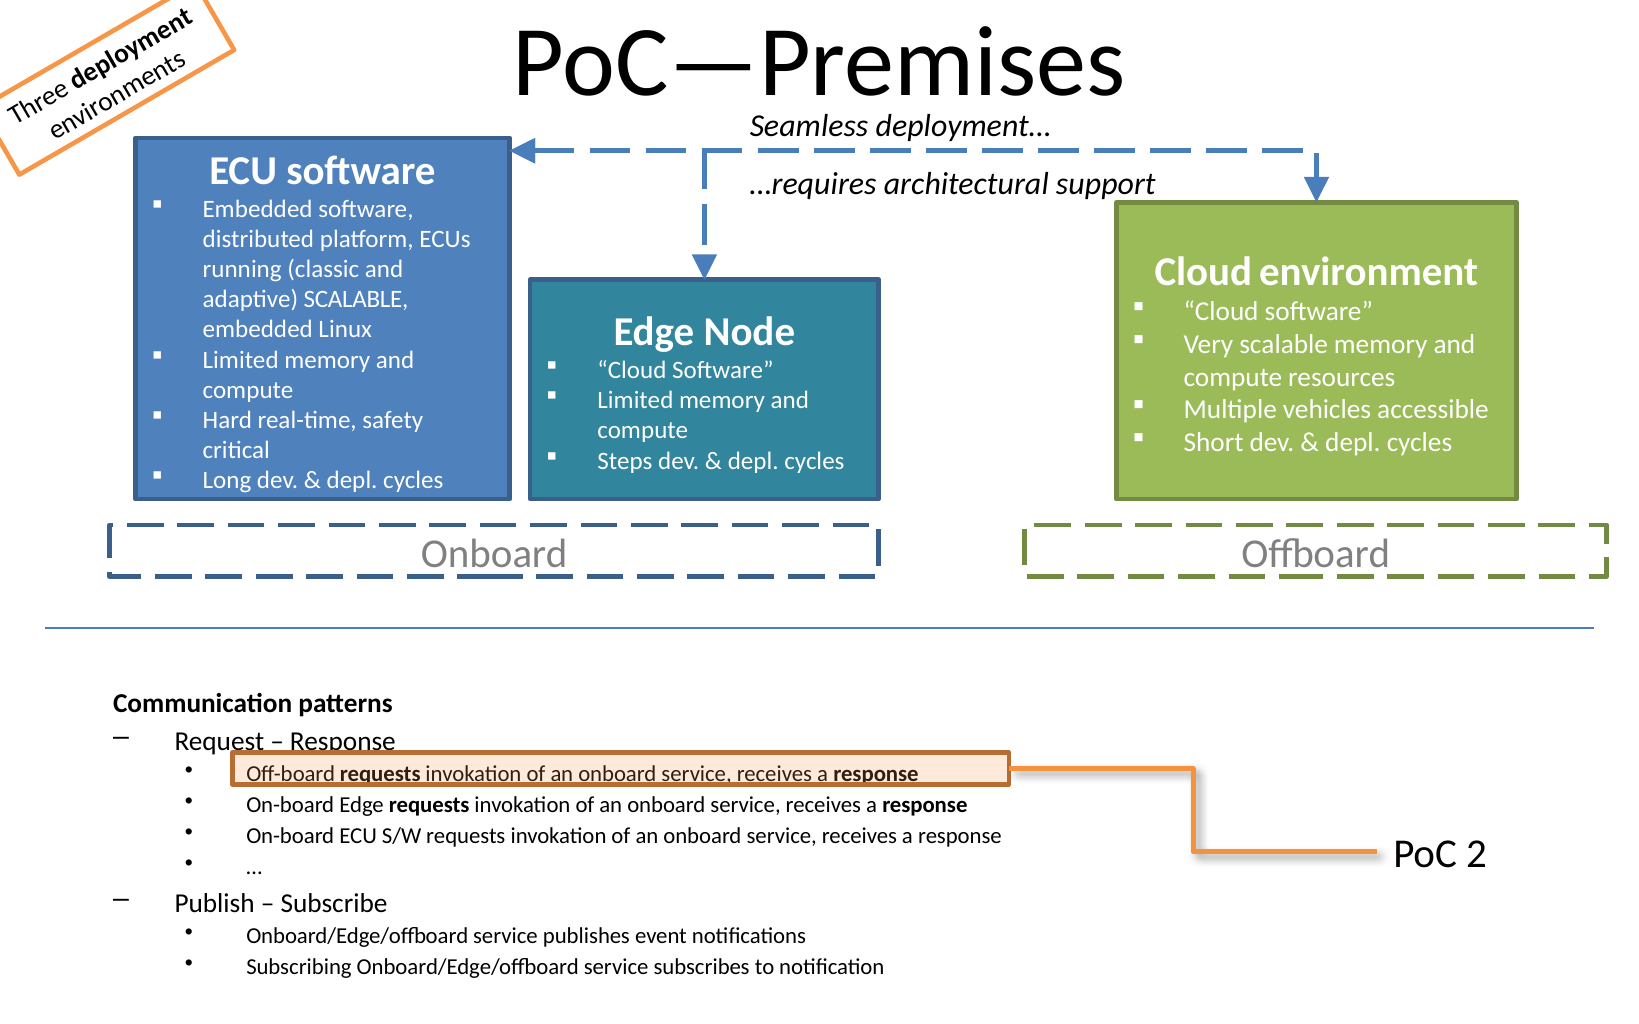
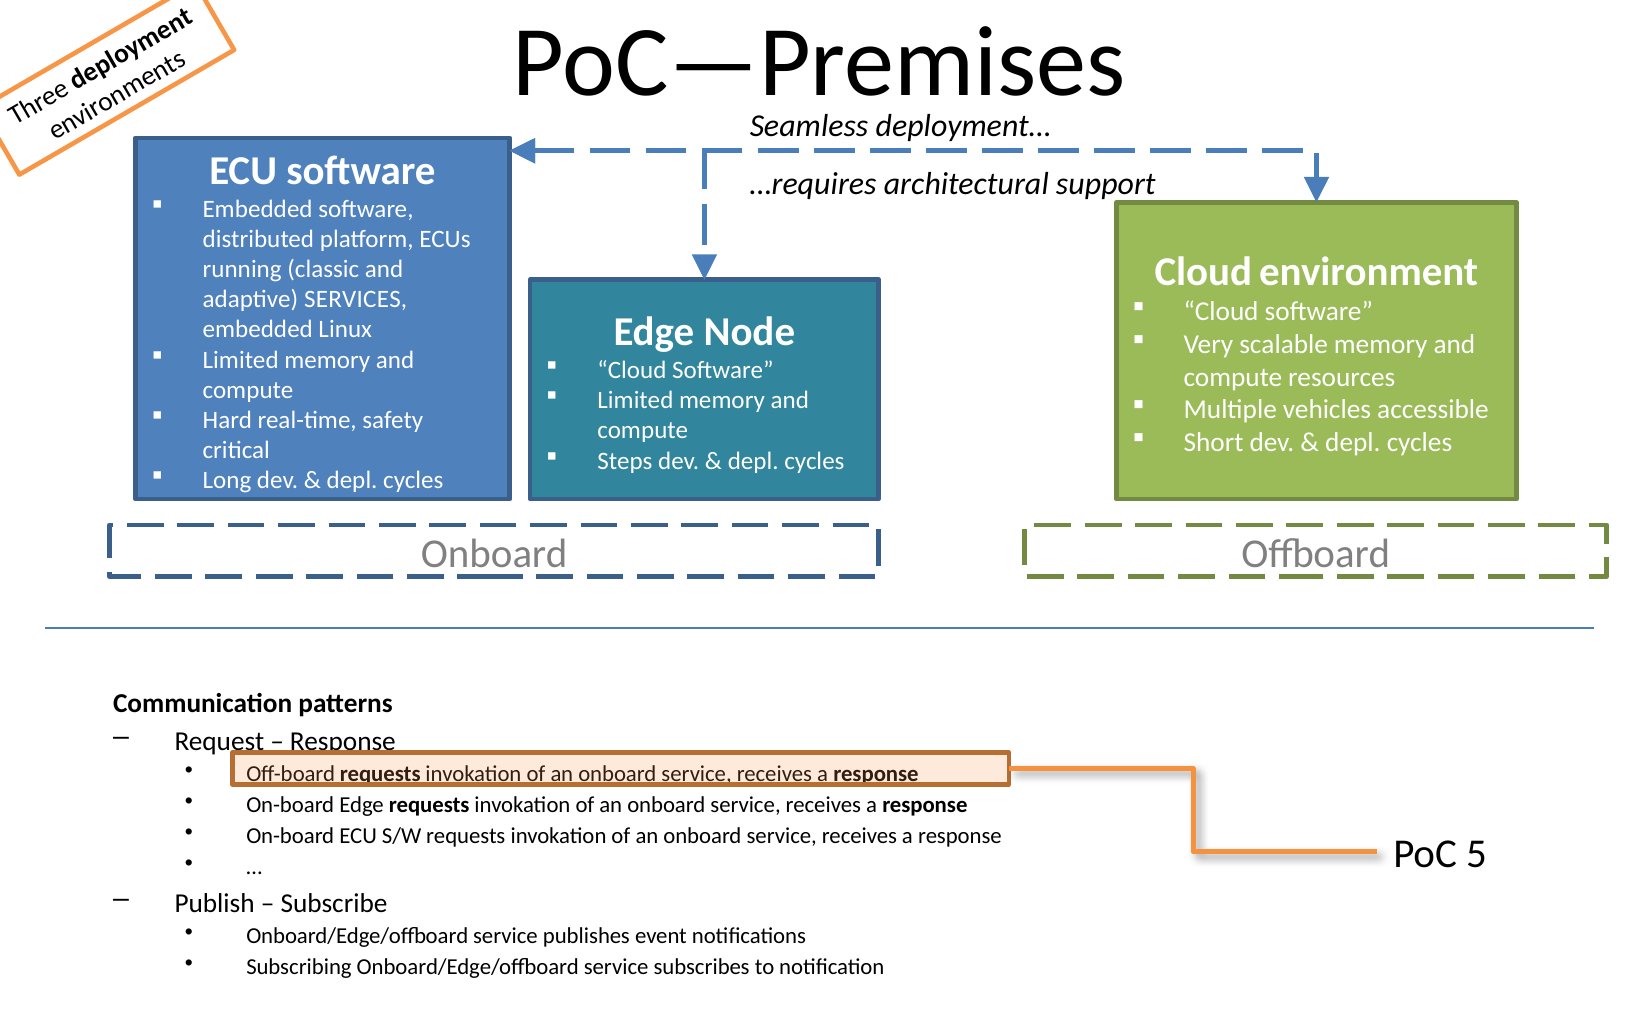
adaptive SCALABLE: SCALABLE -> SERVICES
2: 2 -> 5
